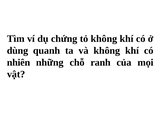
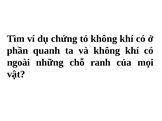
dùng: dùng -> phần
nhiên: nhiên -> ngoài
